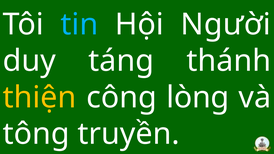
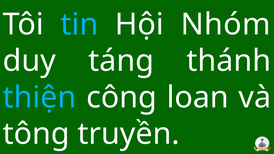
Người: Người -> Nhóm
thiện colour: yellow -> light blue
lòng: lòng -> loan
